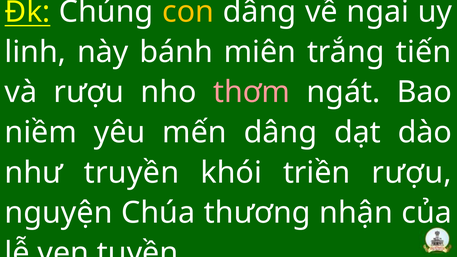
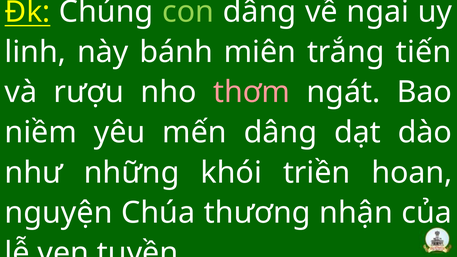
con colour: yellow -> light green
truyền: truyền -> những
triền rượu: rượu -> hoan
